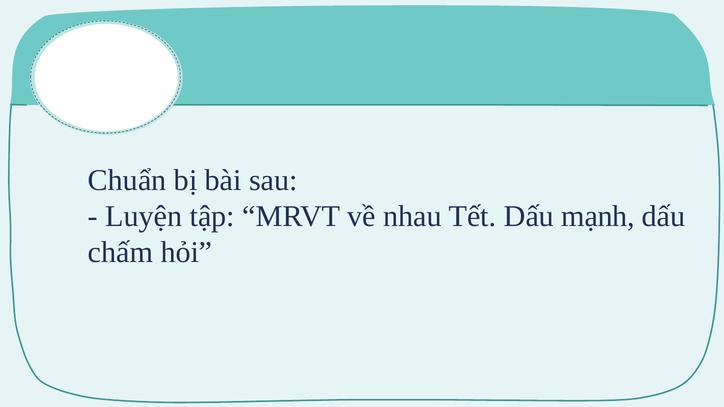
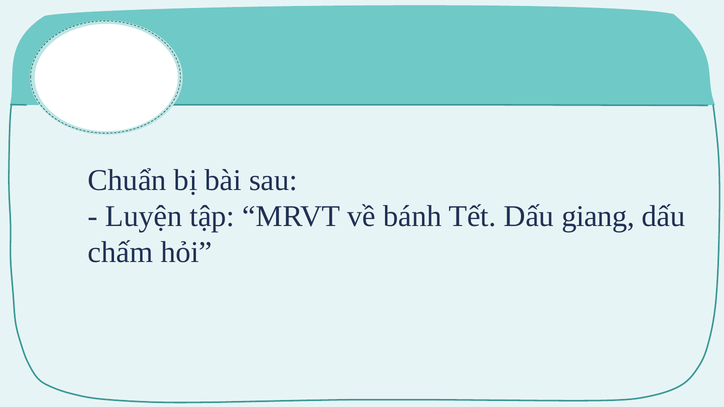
nhau: nhau -> bánh
mạnh: mạnh -> giang
